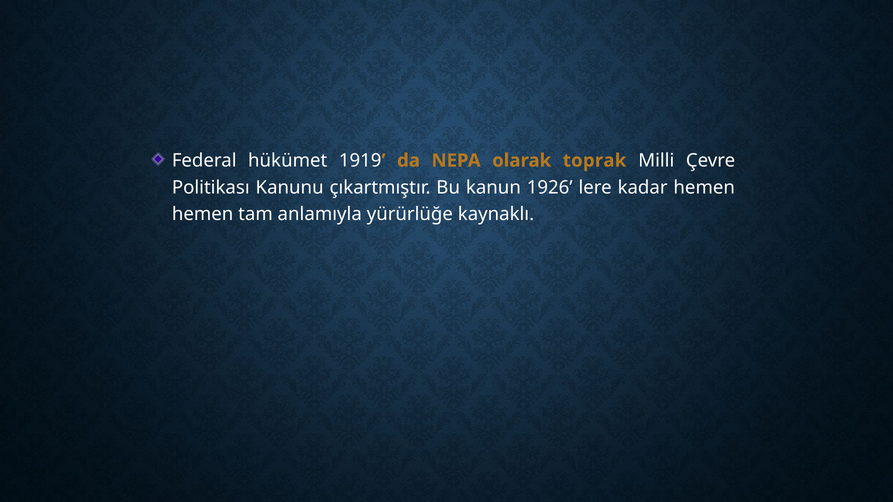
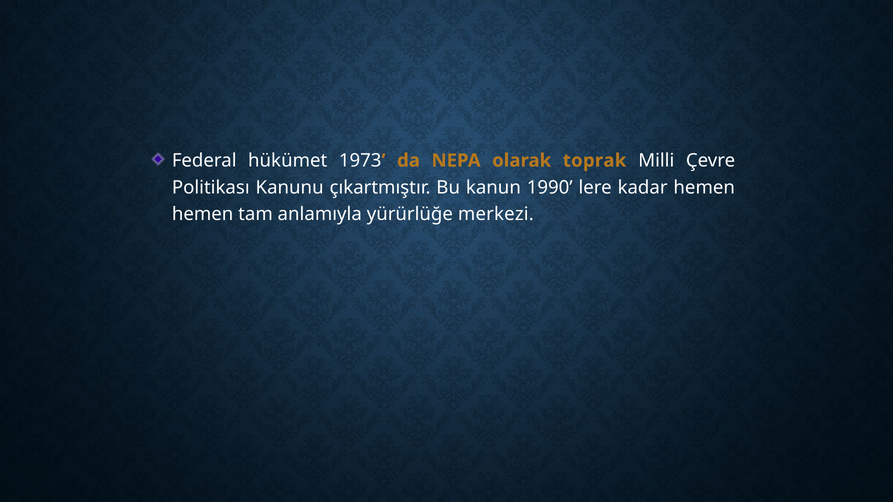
1919: 1919 -> 1973
1926: 1926 -> 1990
kaynaklı: kaynaklı -> merkezi
